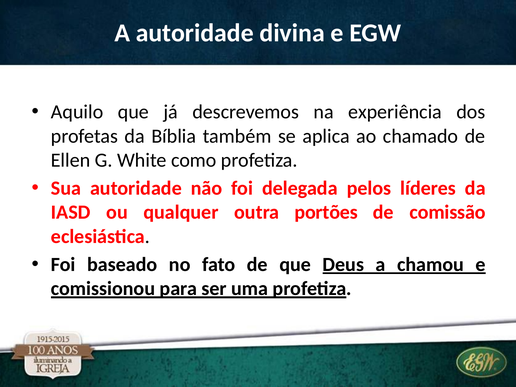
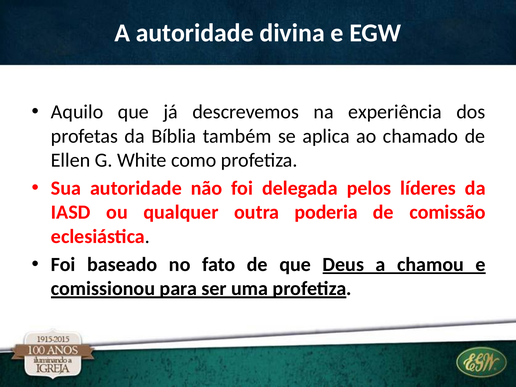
portões: portões -> poderia
